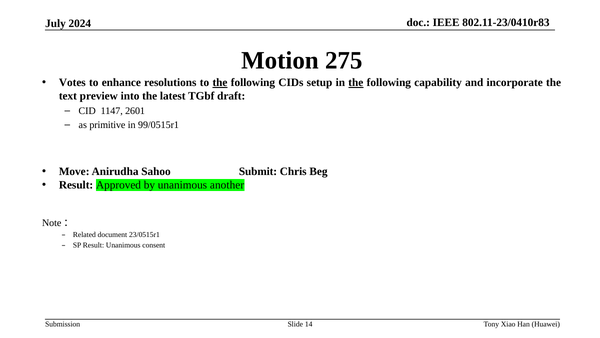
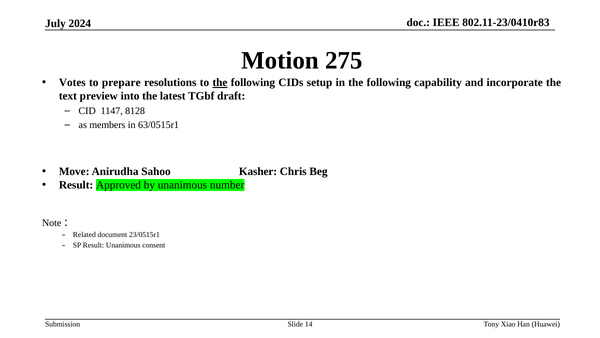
enhance: enhance -> prepare
the at (356, 83) underline: present -> none
2601: 2601 -> 8128
primitive: primitive -> members
99/0515r1: 99/0515r1 -> 63/0515r1
Submit: Submit -> Kasher
another: another -> number
